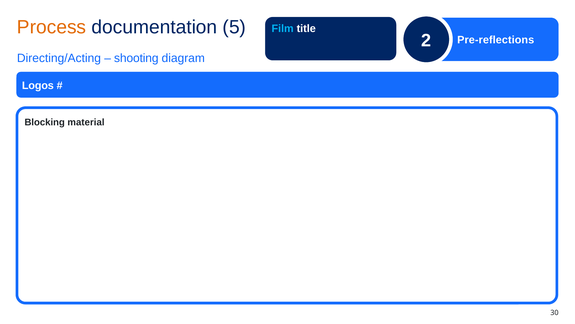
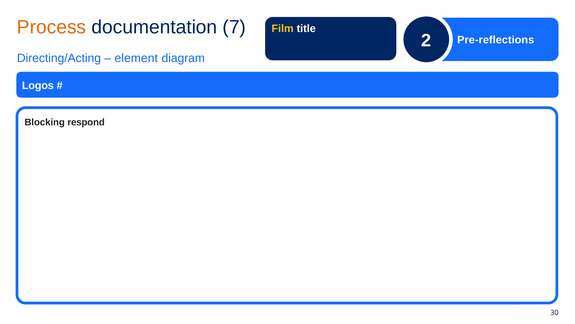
5: 5 -> 7
Film colour: light blue -> yellow
shooting: shooting -> element
material: material -> respond
